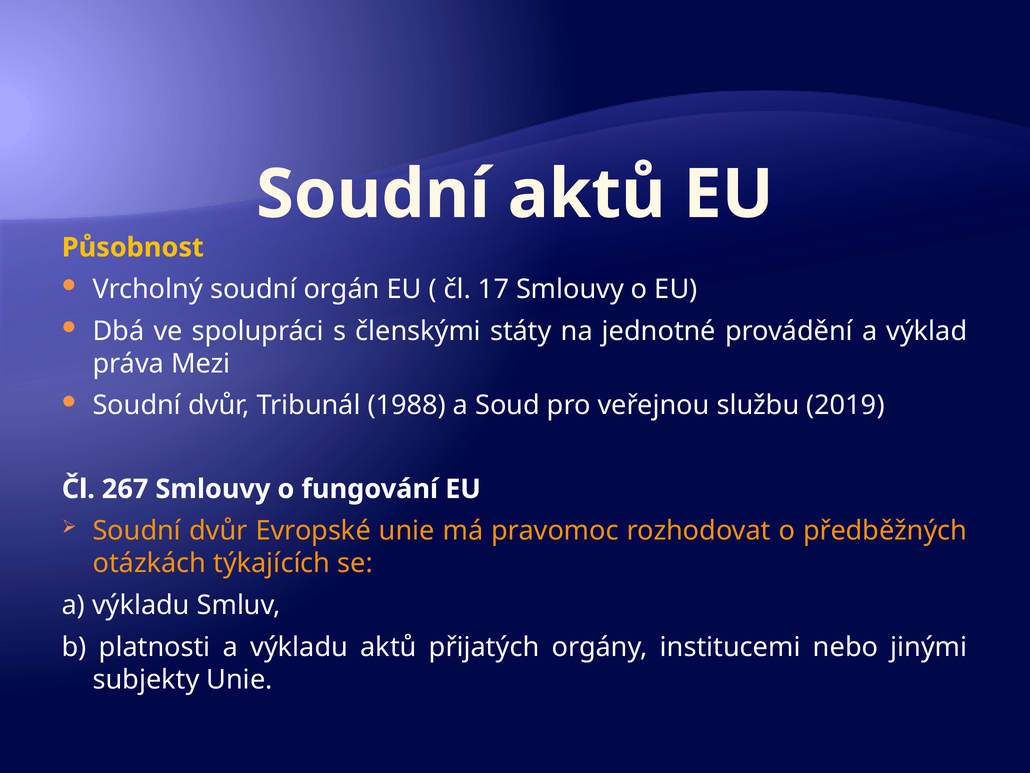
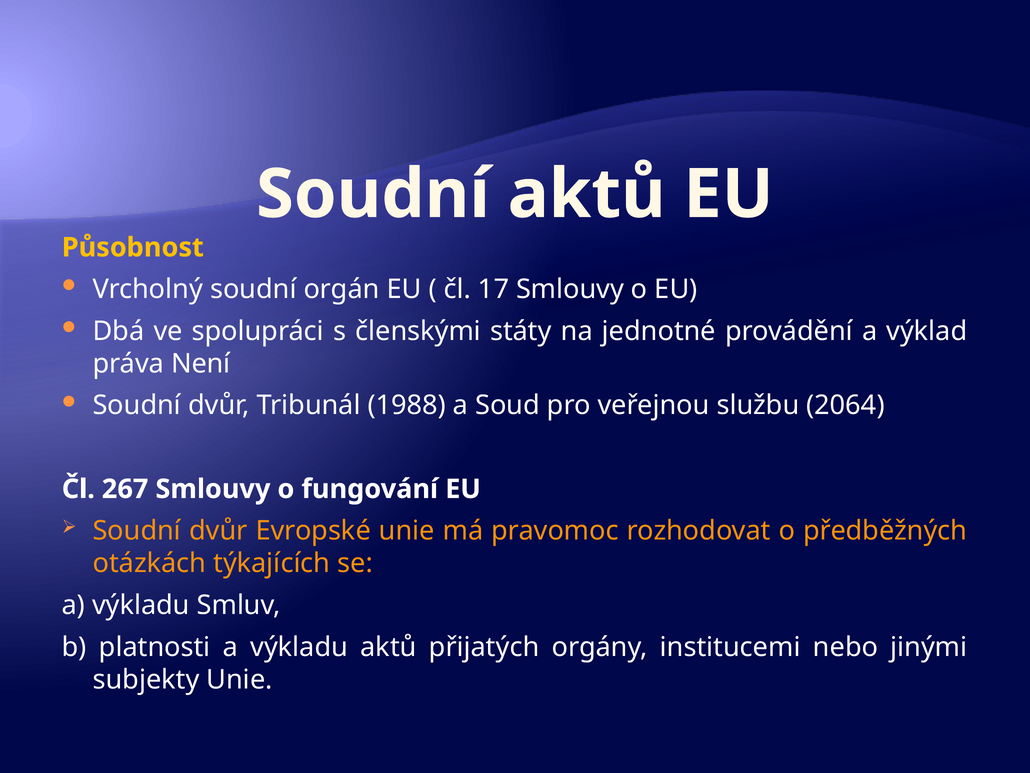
Mezi: Mezi -> Není
2019: 2019 -> 2064
